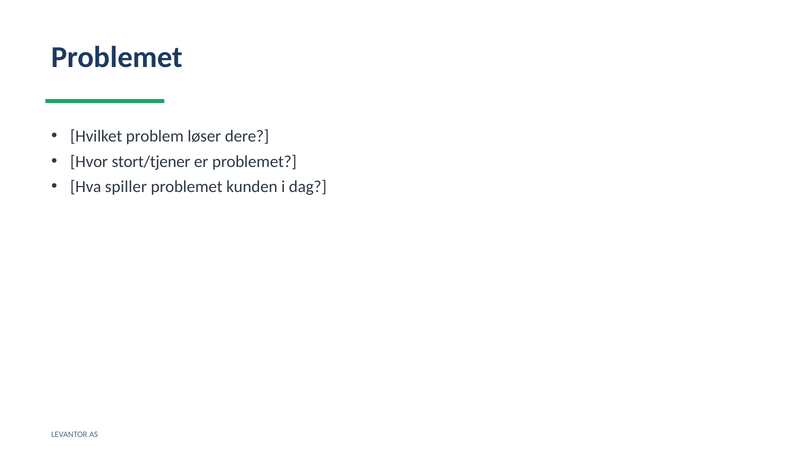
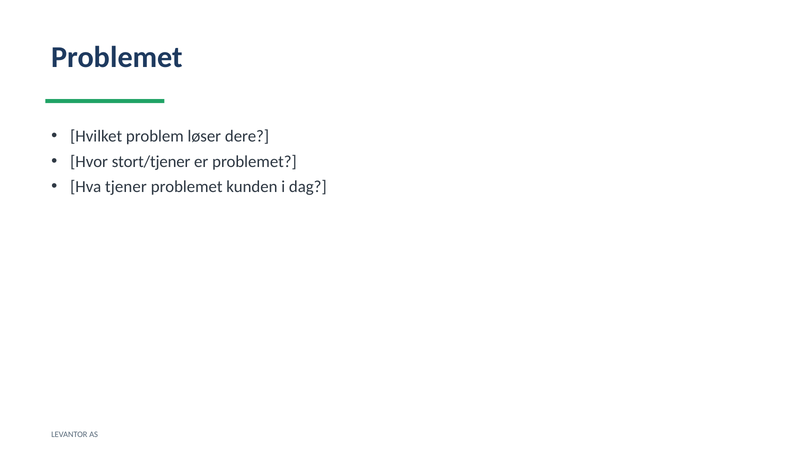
spiller: spiller -> tjener
